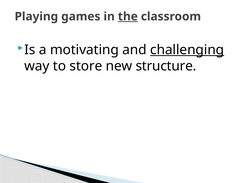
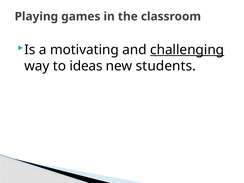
the underline: present -> none
store: store -> ideas
structure: structure -> students
